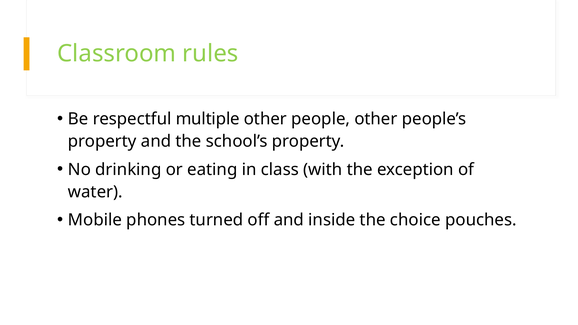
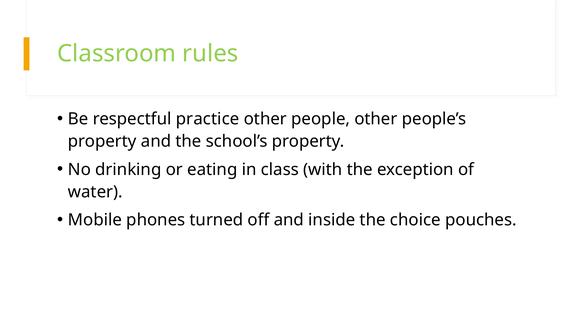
multiple: multiple -> practice
